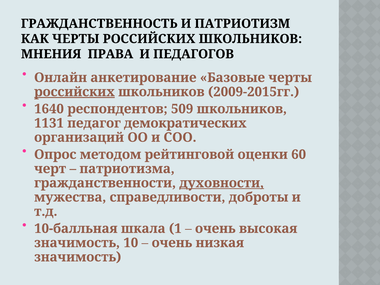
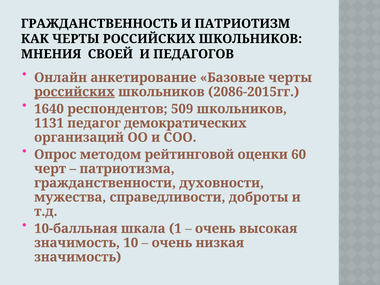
ПРАВА: ПРАВА -> СВОЕЙ
2009-2015гг: 2009-2015гг -> 2086-2015гг
духовности underline: present -> none
